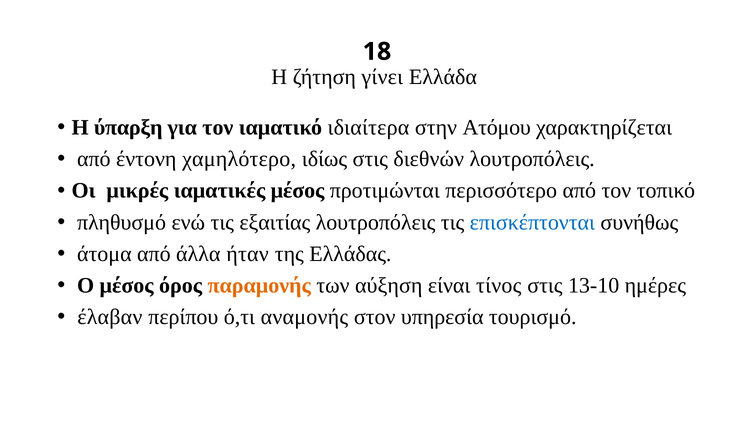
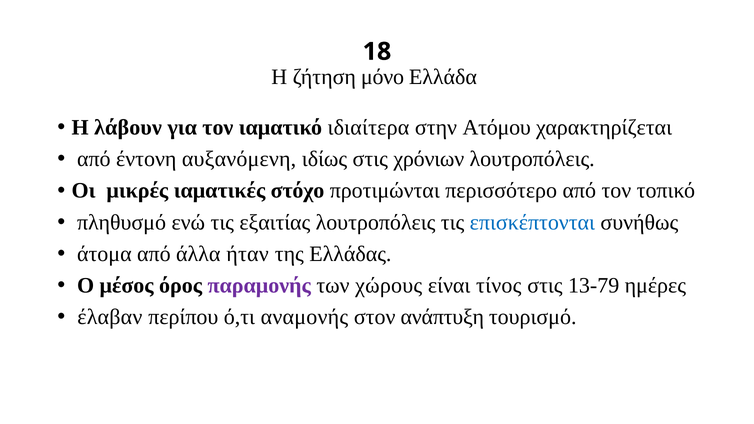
γίνει: γίνει -> μόνο
ύπαρξη: ύπαρξη -> λάβουν
χαμηλότερο: χαμηλότερο -> αυξανόμενη
διεθνών: διεθνών -> χρόνιων
ιαματικές μέσος: μέσος -> στόχο
παραμονής colour: orange -> purple
αύξηση: αύξηση -> χώρους
13-10: 13-10 -> 13-79
υπηρεσία: υπηρεσία -> ανάπτυξη
